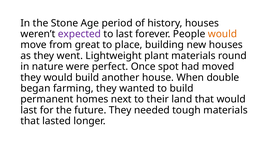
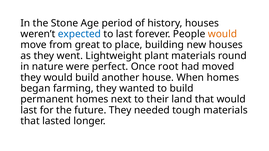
expected colour: purple -> blue
spot: spot -> root
When double: double -> homes
